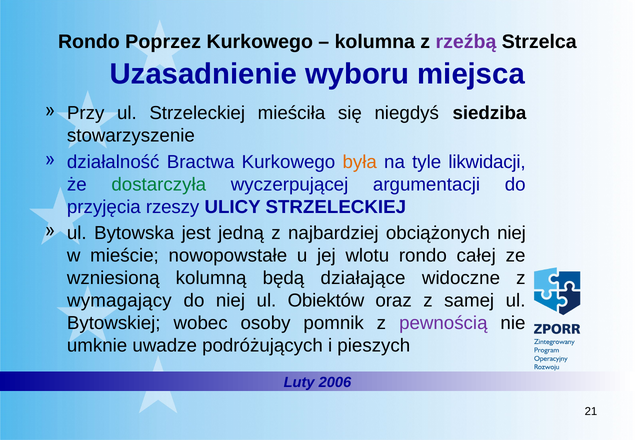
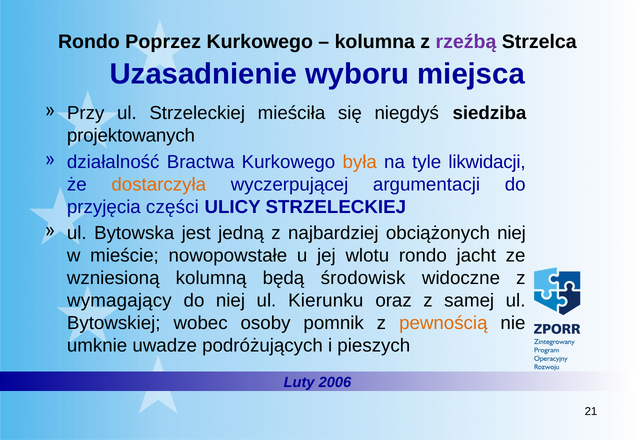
stowarzyszenie: stowarzyszenie -> projektowanych
dostarczyła colour: green -> orange
rzeszy: rzeszy -> części
całej: całej -> jacht
działające: działające -> środowisk
Obiektów: Obiektów -> Kierunku
pewnością colour: purple -> orange
